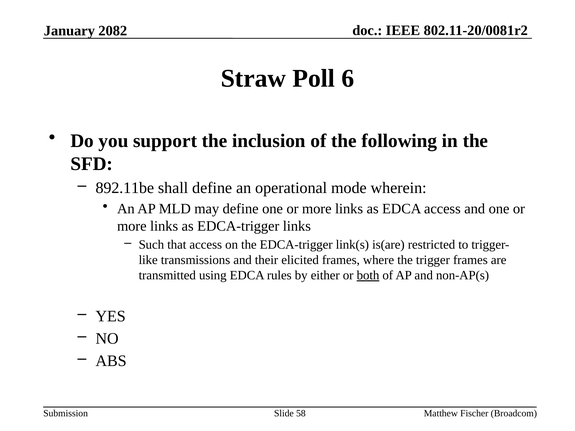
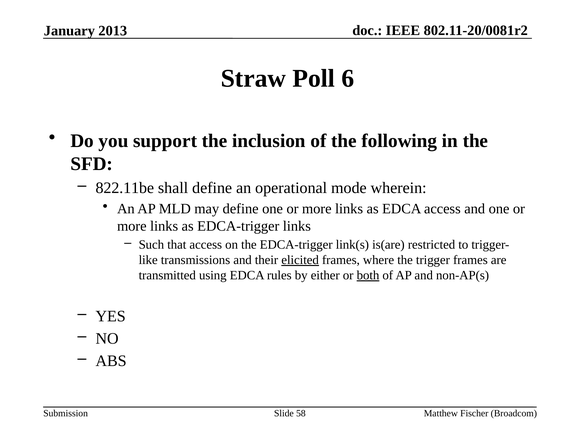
2082: 2082 -> 2013
892.11be: 892.11be -> 822.11be
elicited underline: none -> present
